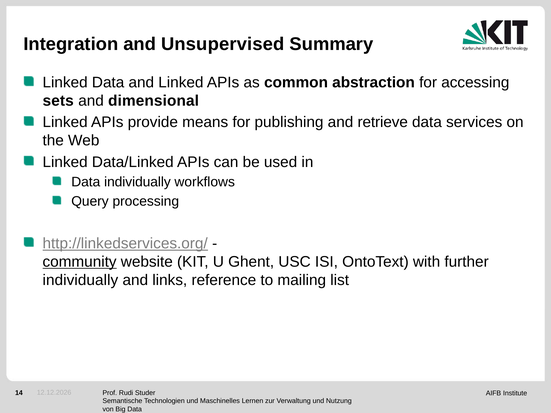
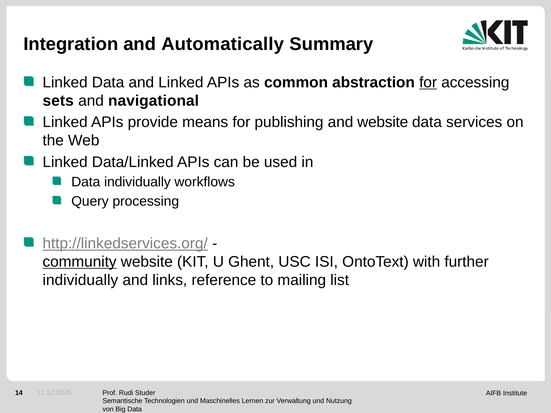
Unsupervised: Unsupervised -> Automatically
for at (428, 82) underline: none -> present
dimensional: dimensional -> navigational
and retrieve: retrieve -> website
